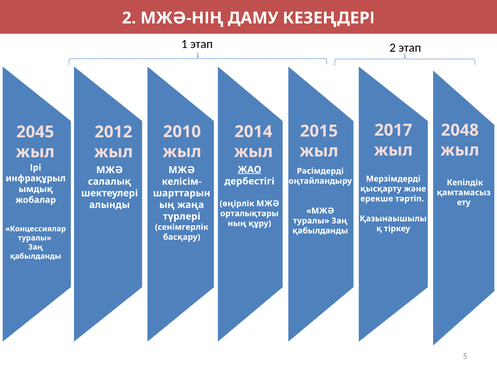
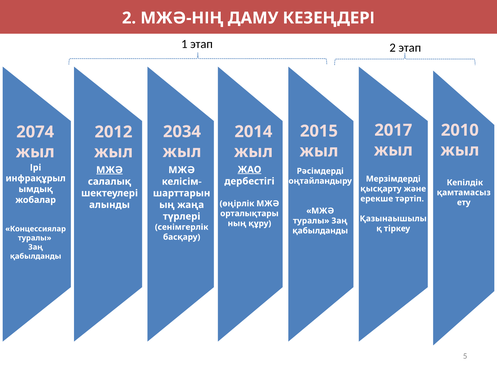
2048: 2048 -> 2010
2010: 2010 -> 2034
2045: 2045 -> 2074
МЖӘ at (110, 170) underline: none -> present
